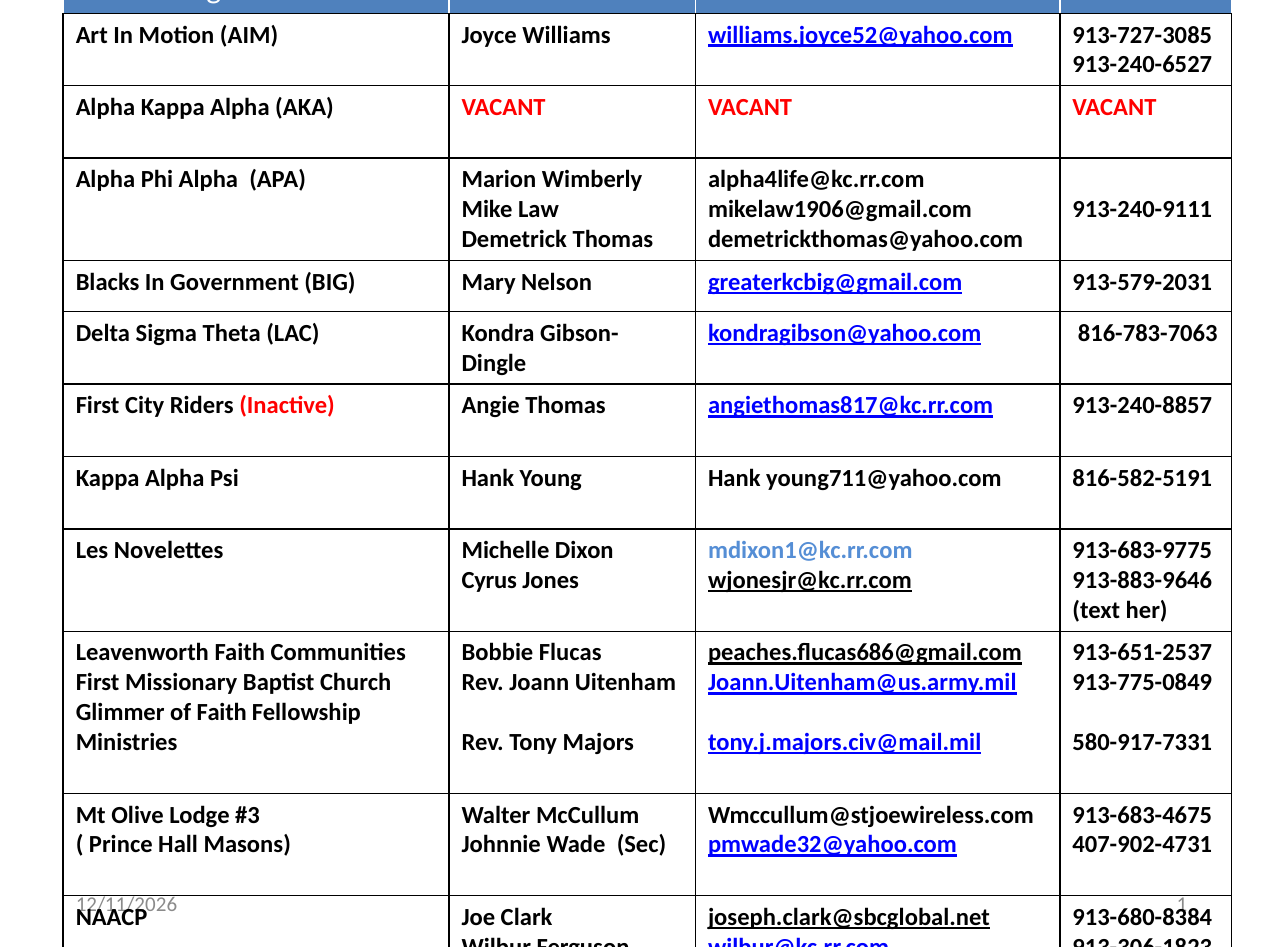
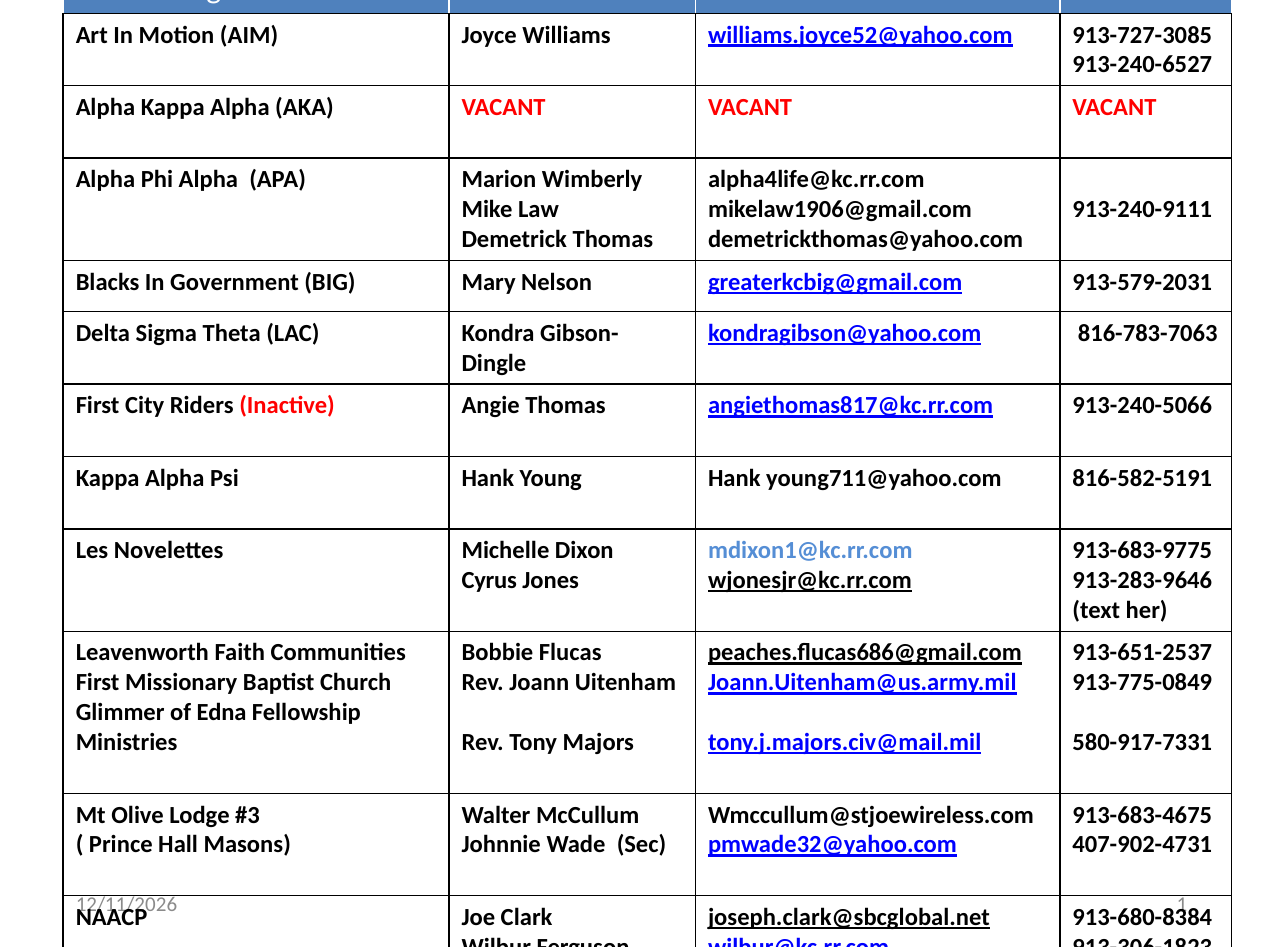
913-240-8857: 913-240-8857 -> 913-240-5066
913-883-9646: 913-883-9646 -> 913-283-9646
of Faith: Faith -> Edna
